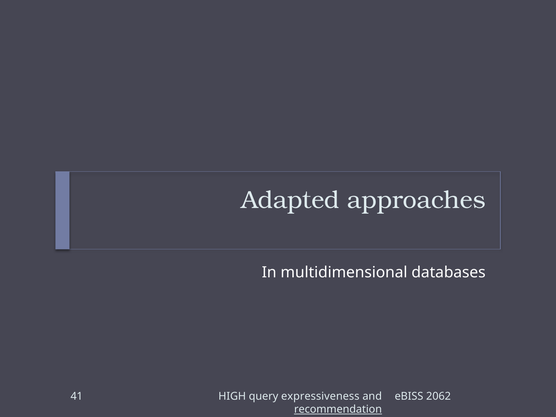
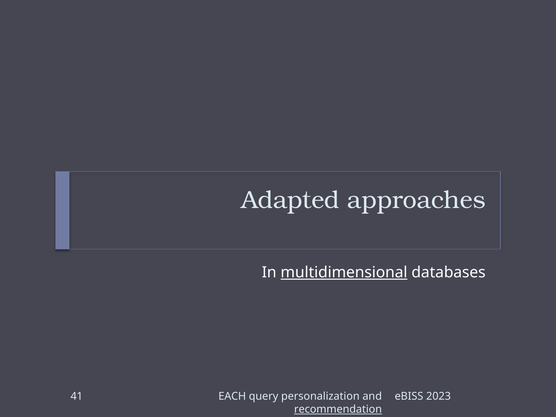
multidimensional underline: none -> present
HIGH: HIGH -> EACH
expressiveness: expressiveness -> personalization
2062: 2062 -> 2023
